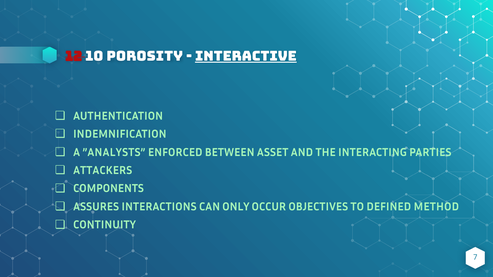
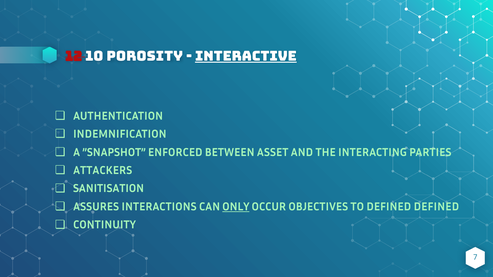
”ANALYSTS: ”ANALYSTS -> ”SNAPSHOT
COMPONENTS: COMPONENTS -> SANITISATION
ONLY underline: none -> present
DEFINED METHOD: METHOD -> DEFINED
